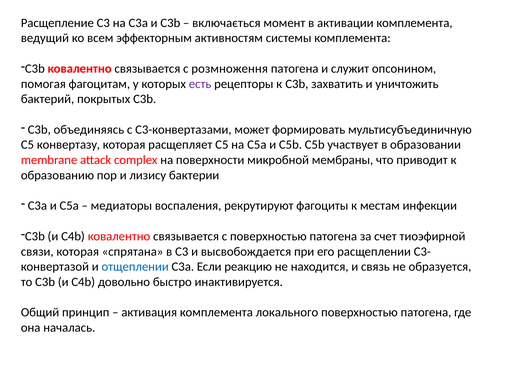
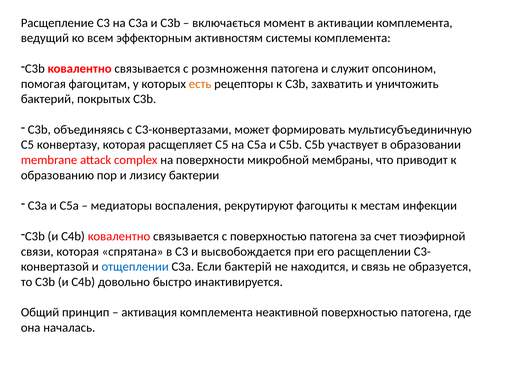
есть colour: purple -> orange
реакцию: реакцию -> бактерій
локального: локального -> неактивной
